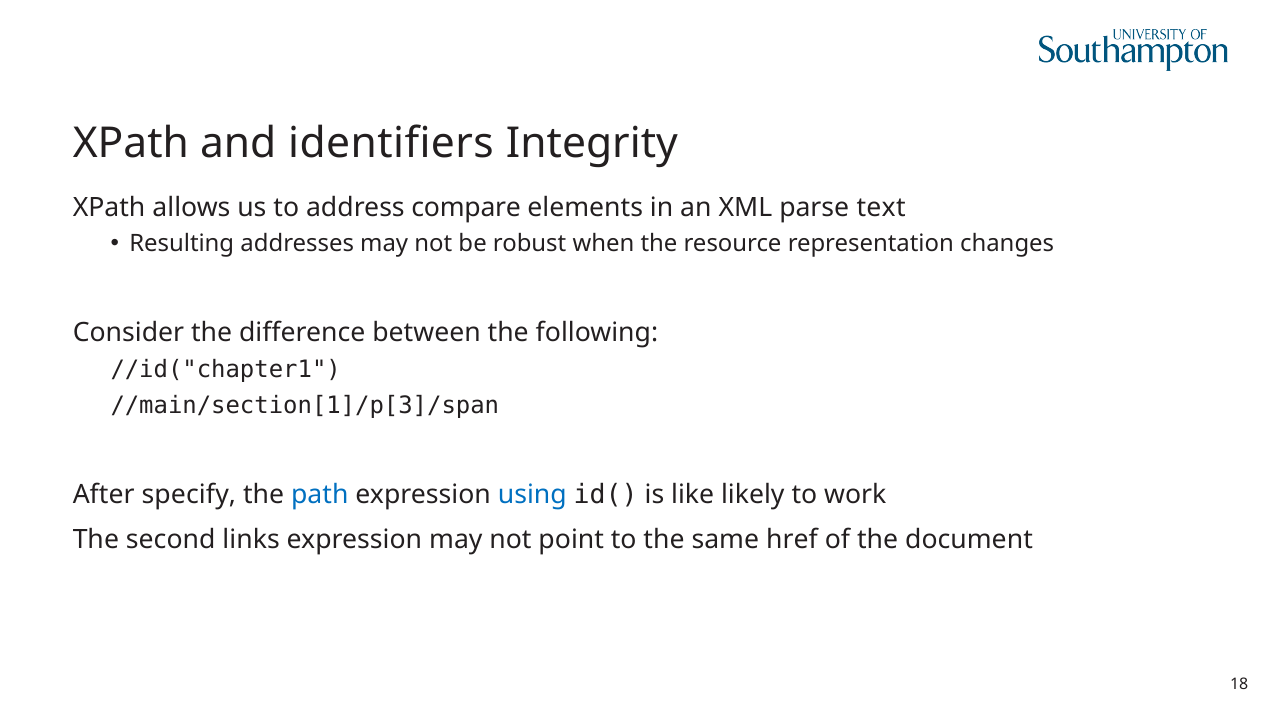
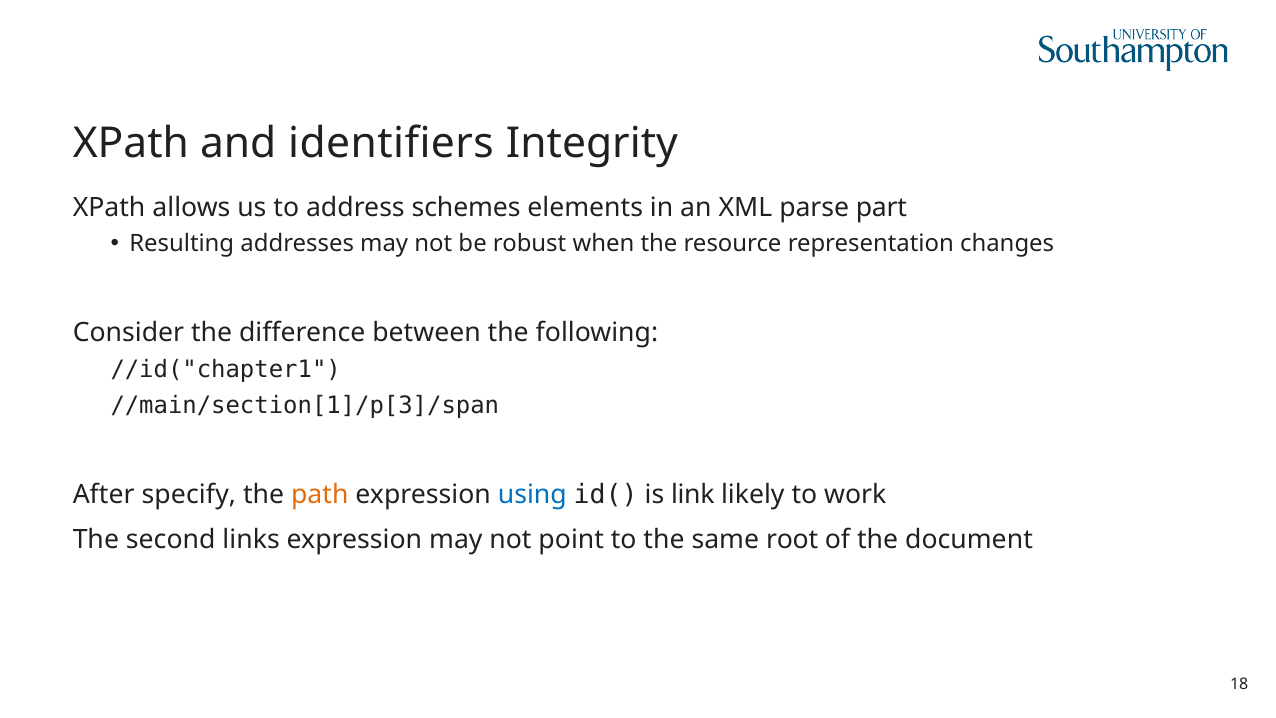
compare: compare -> schemes
text: text -> part
path colour: blue -> orange
like: like -> link
href: href -> root
